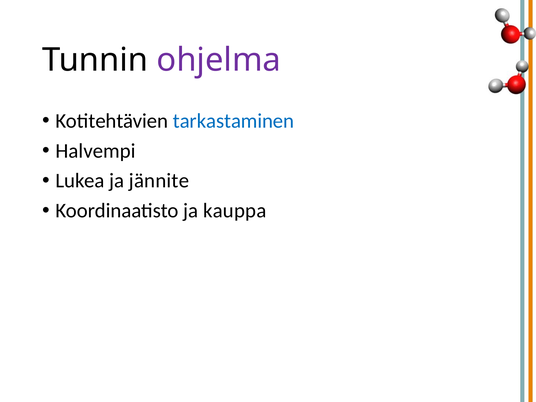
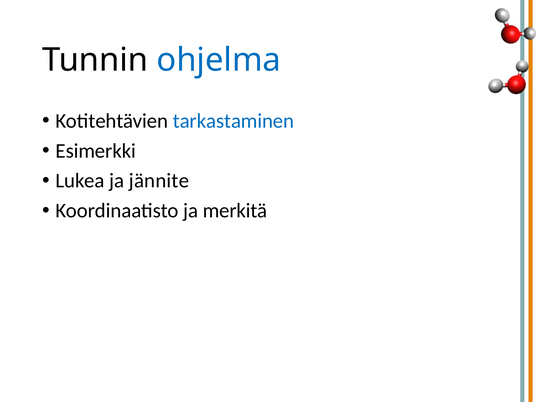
ohjelma colour: purple -> blue
Halvempi: Halvempi -> Esimerkki
kauppa: kauppa -> merkitä
